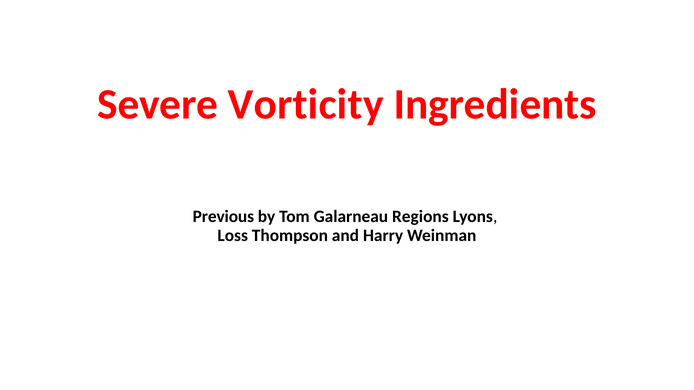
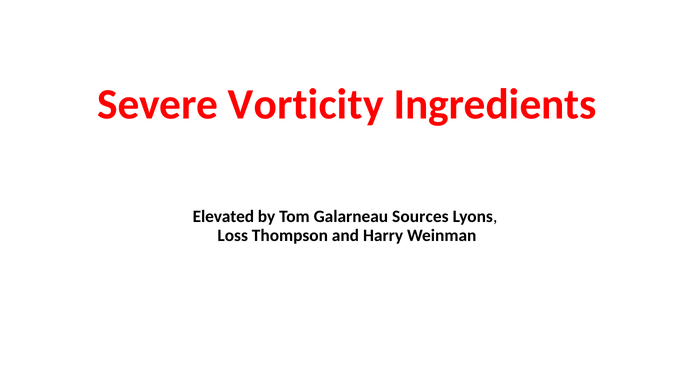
Previous: Previous -> Elevated
Regions: Regions -> Sources
